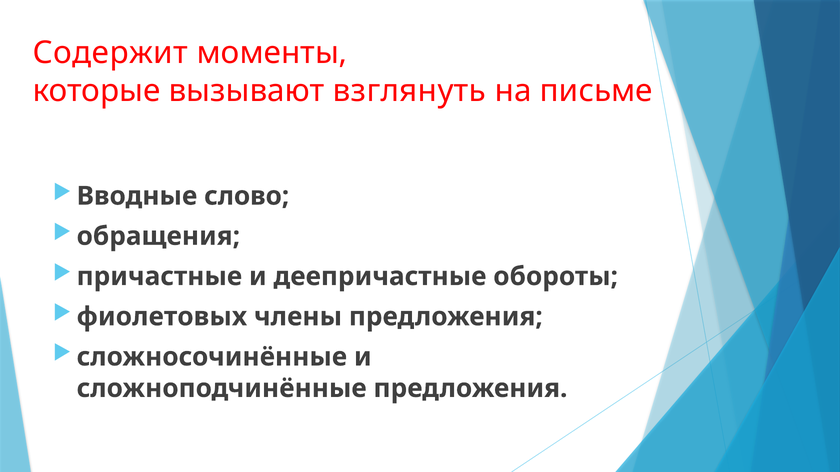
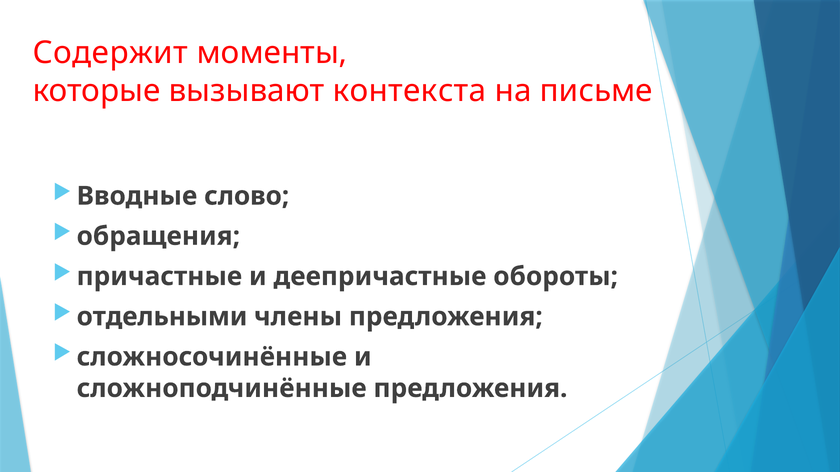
взглянуть: взглянуть -> контекста
фиолетовых: фиолетовых -> отдельными
